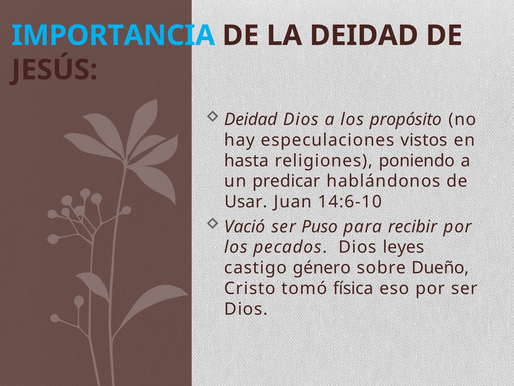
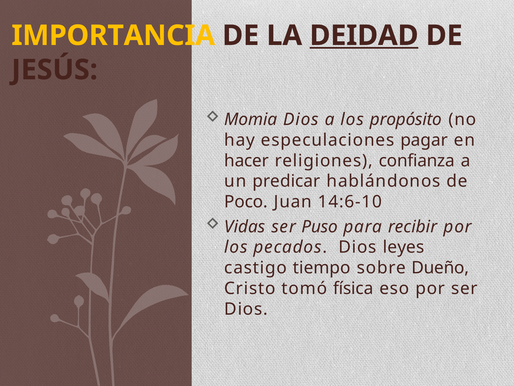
IMPORTANCIA colour: light blue -> yellow
DEIDAD at (364, 35) underline: none -> present
Deidad at (251, 119): Deidad -> Momia
vistos: vistos -> pagar
hasta: hasta -> hacer
poniendo: poniendo -> confianza
Usar: Usar -> Poco
Vació: Vació -> Vidas
género: género -> tiempo
